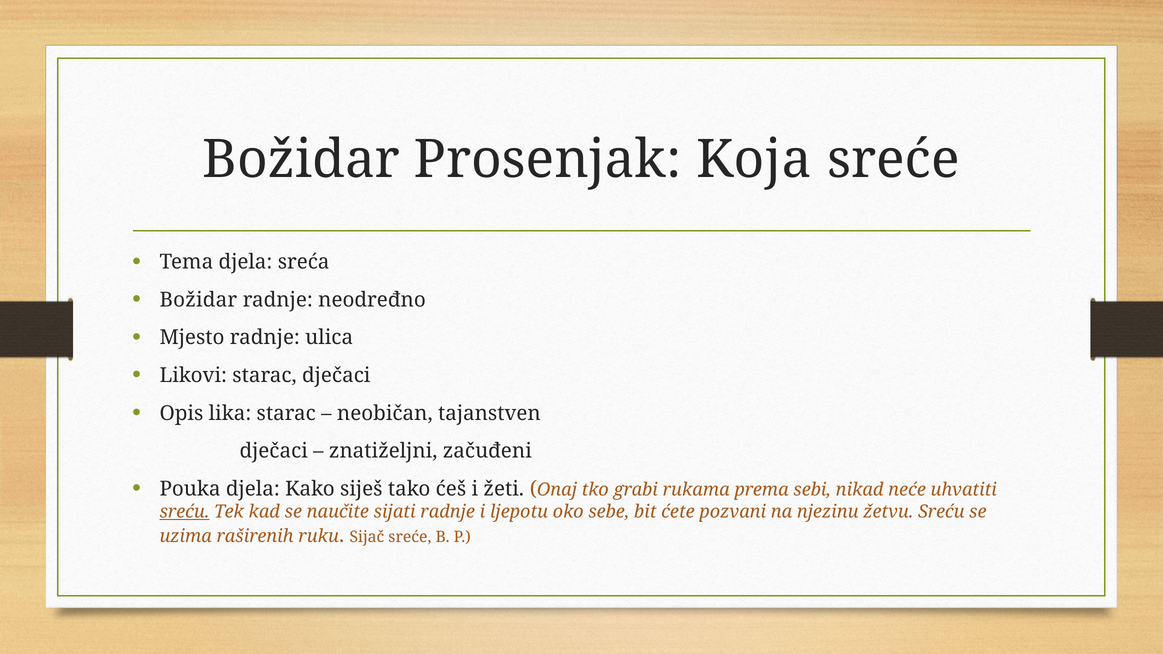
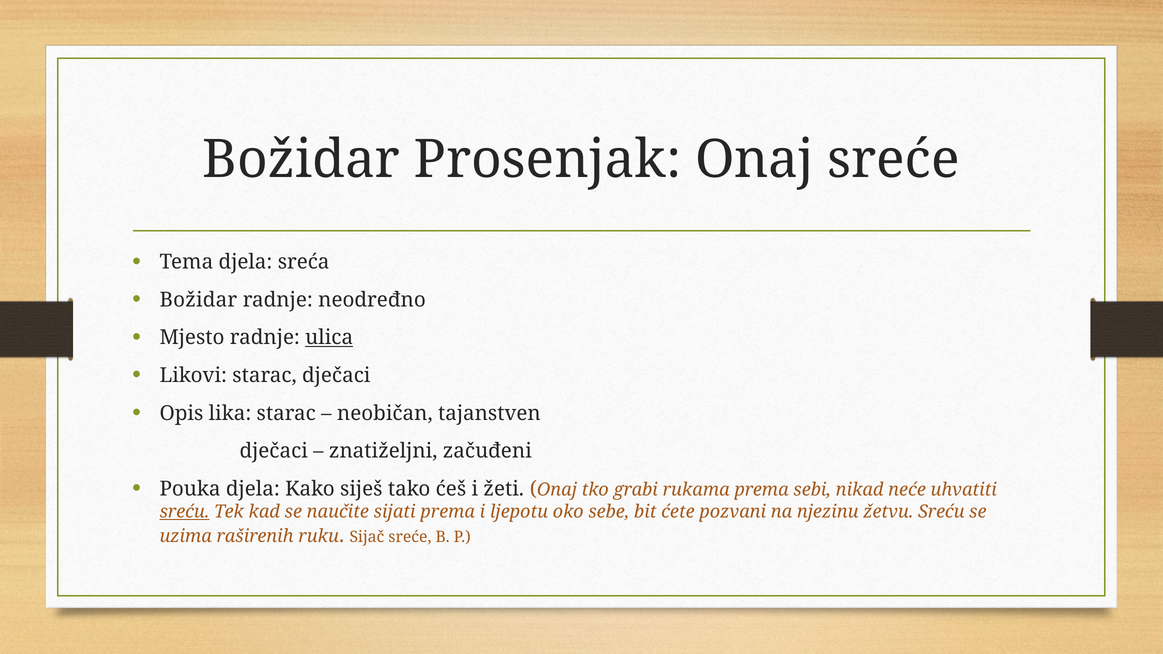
Prosenjak Koja: Koja -> Onaj
ulica underline: none -> present
sijati radnje: radnje -> prema
